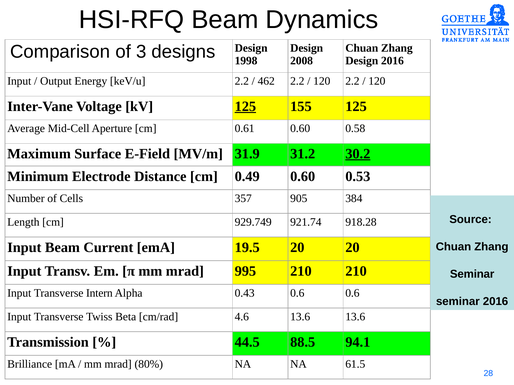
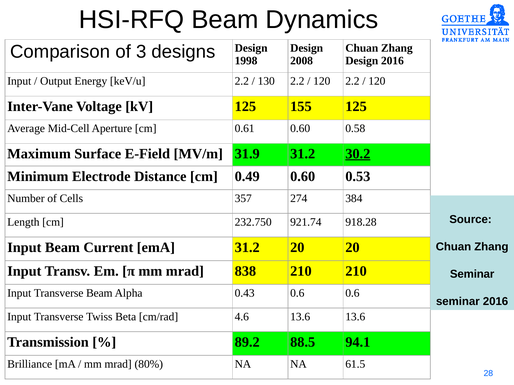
462: 462 -> 130
125 at (245, 107) underline: present -> none
905: 905 -> 274
929.749: 929.749 -> 232.750
emA 19.5: 19.5 -> 31.2
995: 995 -> 838
Transverse Intern: Intern -> Beam
44.5: 44.5 -> 89.2
